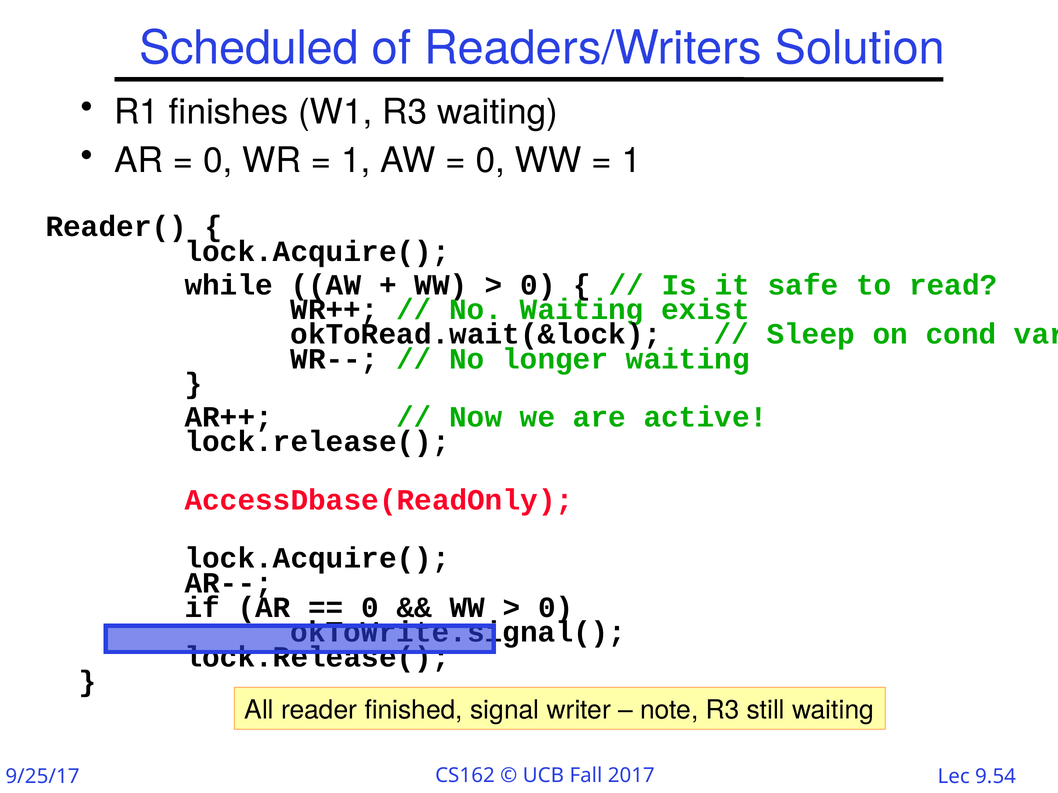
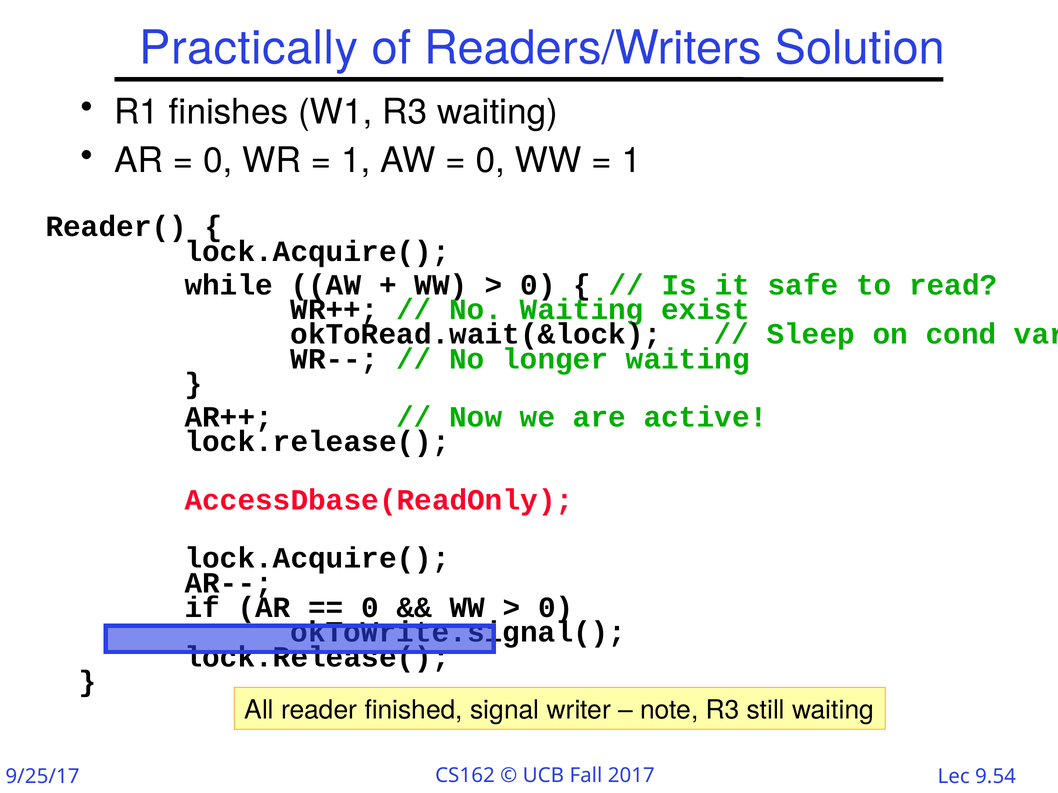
Scheduled: Scheduled -> Practically
